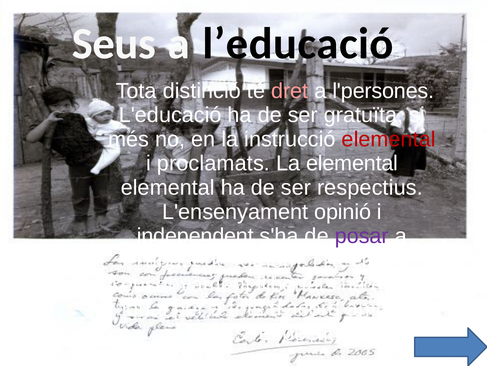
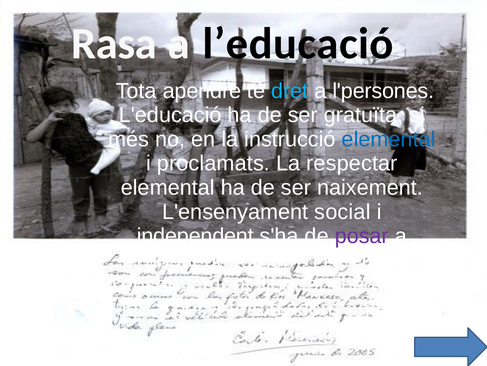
Seus: Seus -> Rasa
distinció: distinció -> apendre
dret colour: pink -> light blue
elemental at (389, 139) colour: red -> blue
La elemental: elemental -> respectar
ser respectius: respectius -> naixement
opinió: opinió -> social
